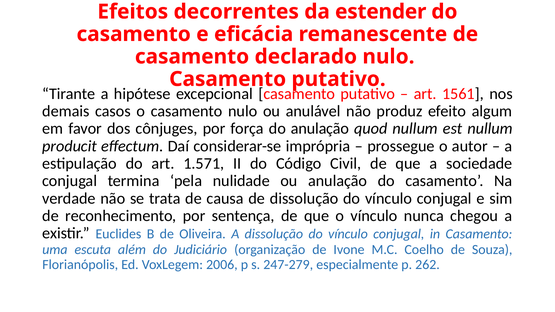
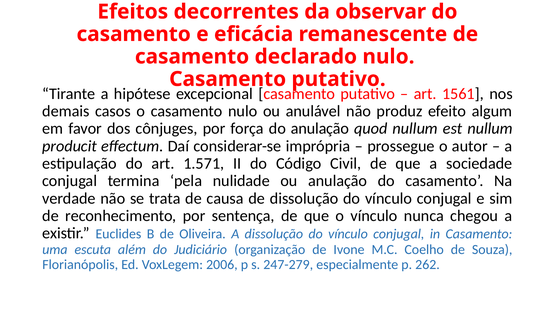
estender: estender -> observar
